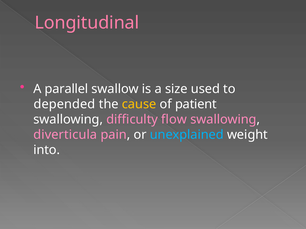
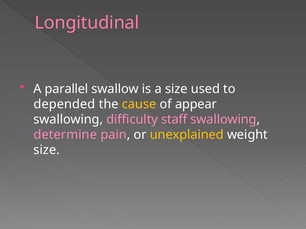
patient: patient -> appear
flow: flow -> staff
diverticula: diverticula -> determine
unexplained colour: light blue -> yellow
into at (47, 150): into -> size
